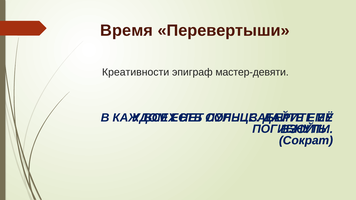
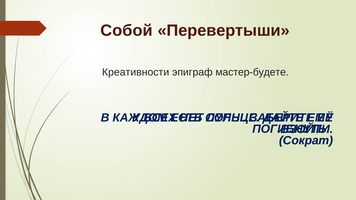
Время: Время -> Собой
мастер-девяти: мастер-девяти -> мастер-будете
